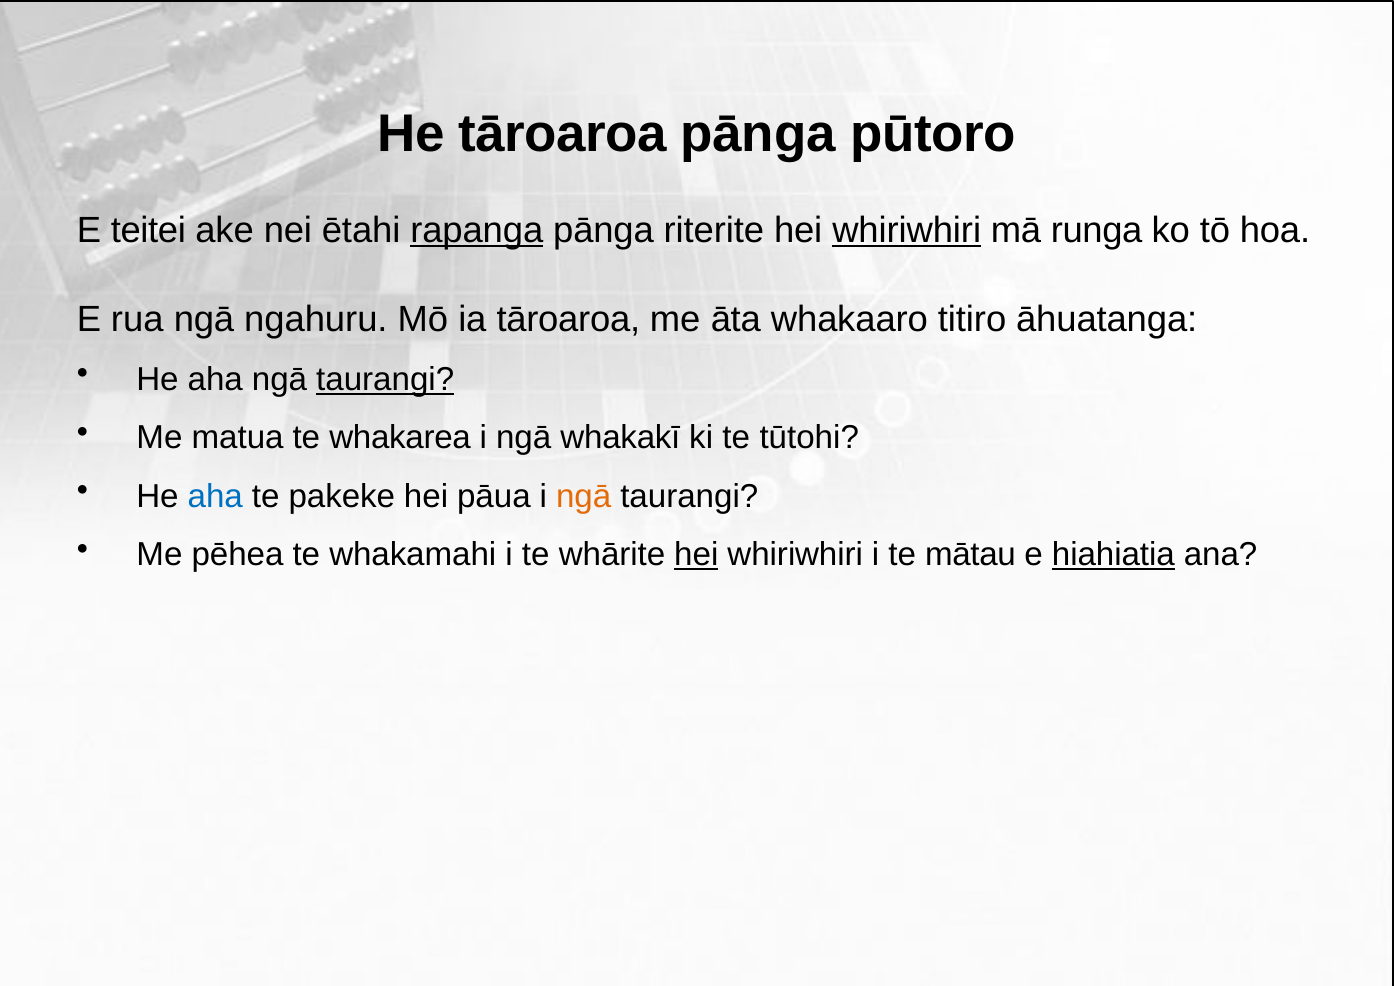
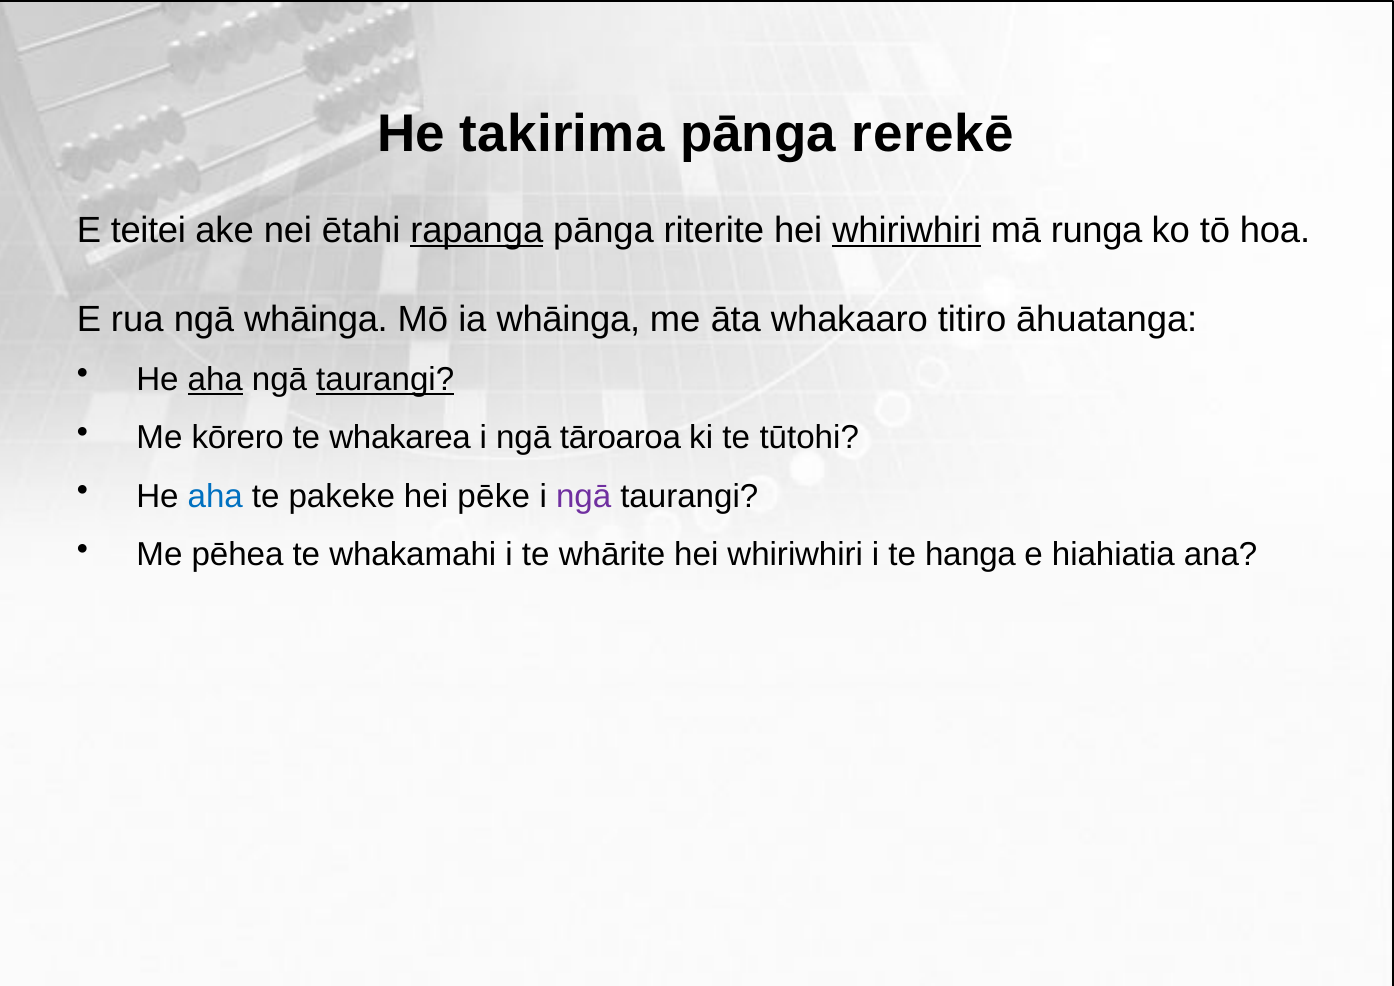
He tāroaroa: tāroaroa -> takirima
pūtoro: pūtoro -> rerekē
ngā ngahuru: ngahuru -> whāinga
ia tāroaroa: tāroaroa -> whāinga
aha at (215, 379) underline: none -> present
matua: matua -> kōrero
whakakī: whakakī -> tāroaroa
pāua: pāua -> pēke
ngā at (584, 496) colour: orange -> purple
hei at (696, 555) underline: present -> none
mātau: mātau -> hanga
hiahiatia underline: present -> none
